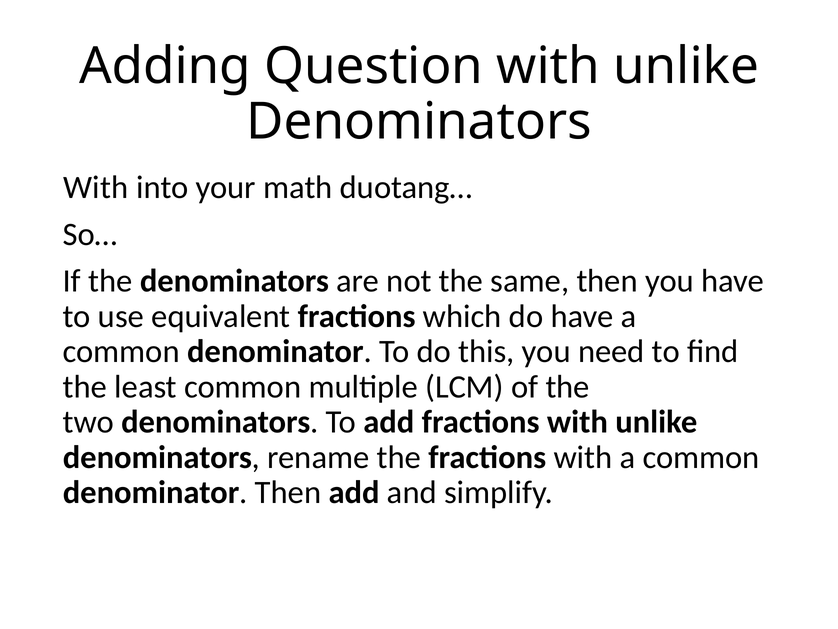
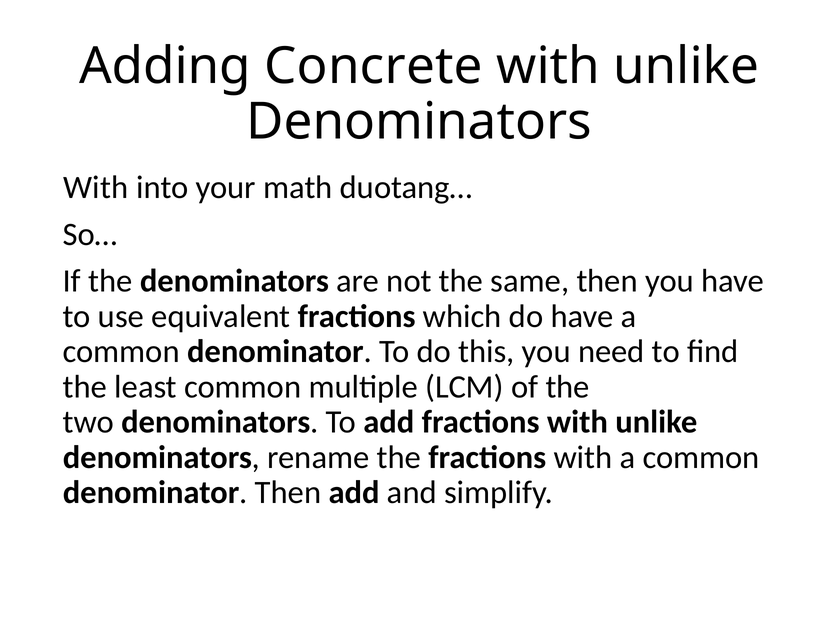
Question: Question -> Concrete
